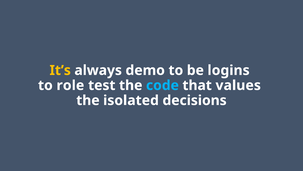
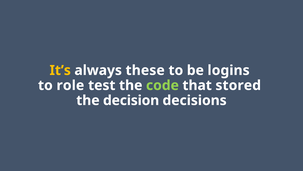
demo: demo -> these
code colour: light blue -> light green
values: values -> stored
isolated: isolated -> decision
